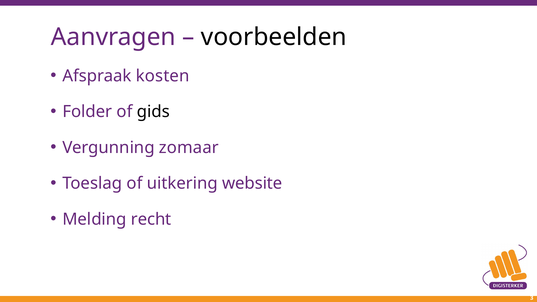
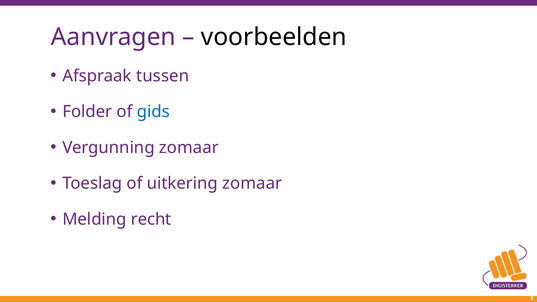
kosten: kosten -> tussen
gids colour: black -> blue
uitkering website: website -> zomaar
